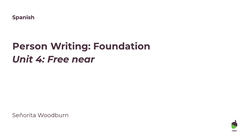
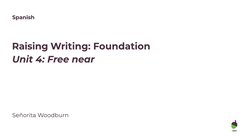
Person: Person -> Raising
